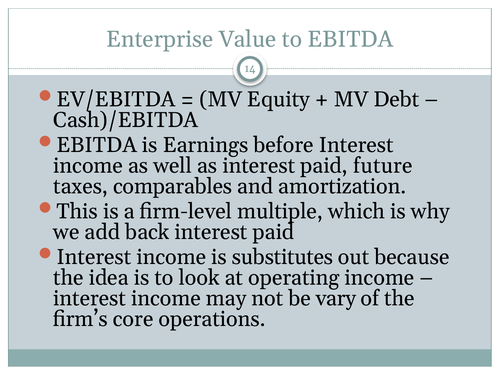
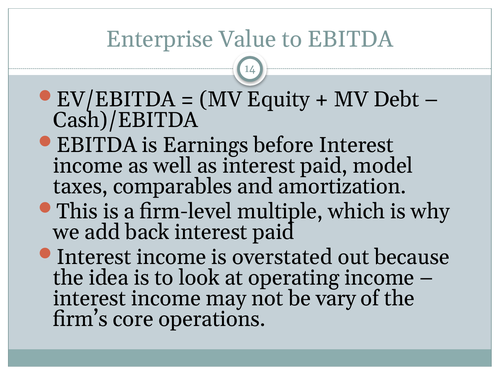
future: future -> model
substitutes: substitutes -> overstated
